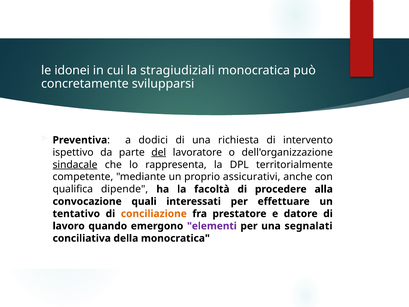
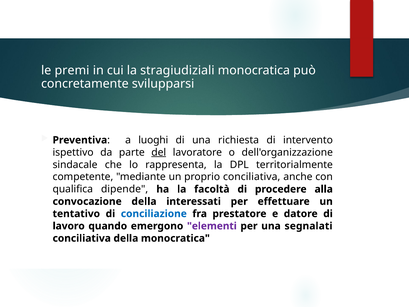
idonei: idonei -> premi
dodici: dodici -> luoghi
sindacale underline: present -> none
proprio assicurativi: assicurativi -> conciliativa
convocazione quali: quali -> della
conciliazione colour: orange -> blue
